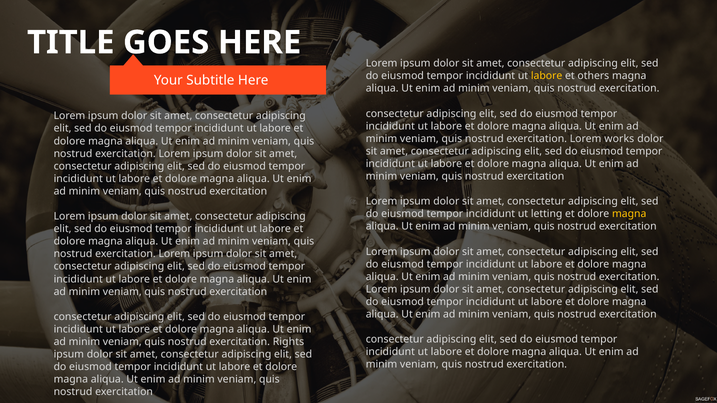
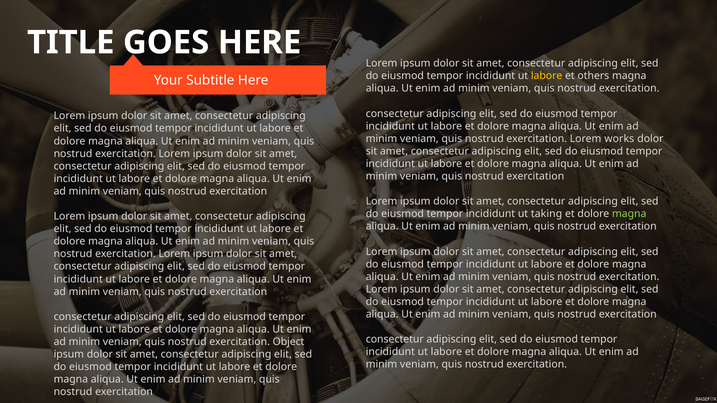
letting: letting -> taking
magna at (629, 214) colour: yellow -> light green
Rights: Rights -> Object
